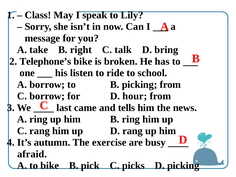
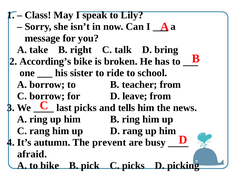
Telephone’s: Telephone’s -> According’s
listen: listen -> sister
B picking: picking -> teacher
hour: hour -> leave
last came: came -> picks
exercise: exercise -> prevent
